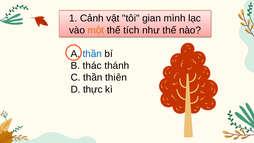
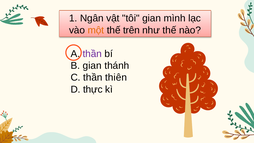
Cảnh: Cảnh -> Ngân
tích: tích -> trên
thần at (92, 54) colour: blue -> purple
B thác: thác -> gian
